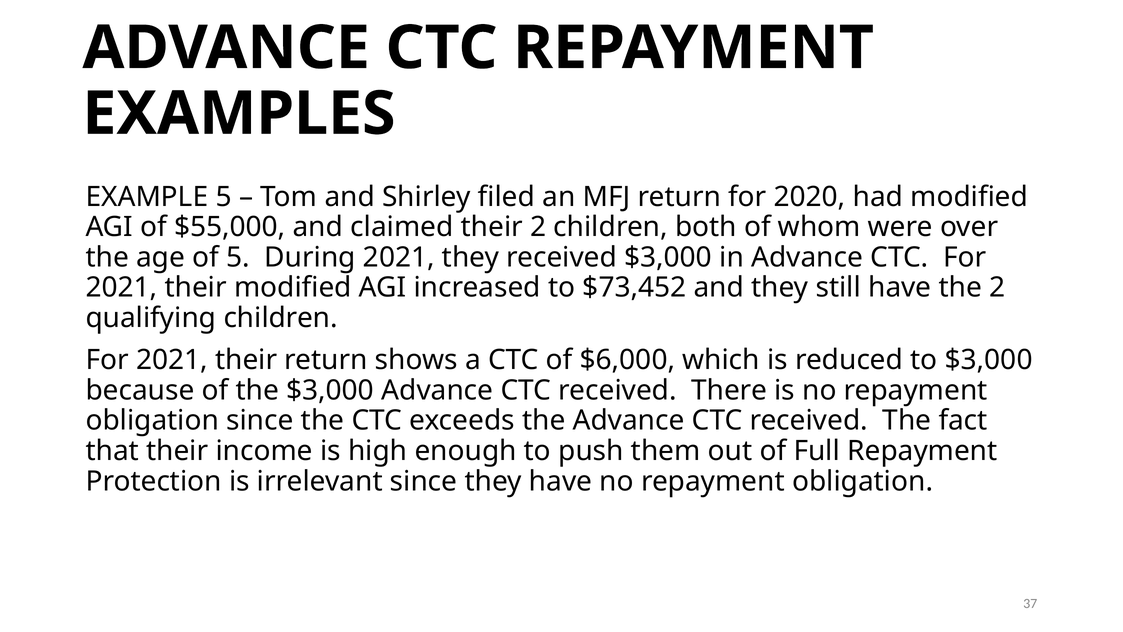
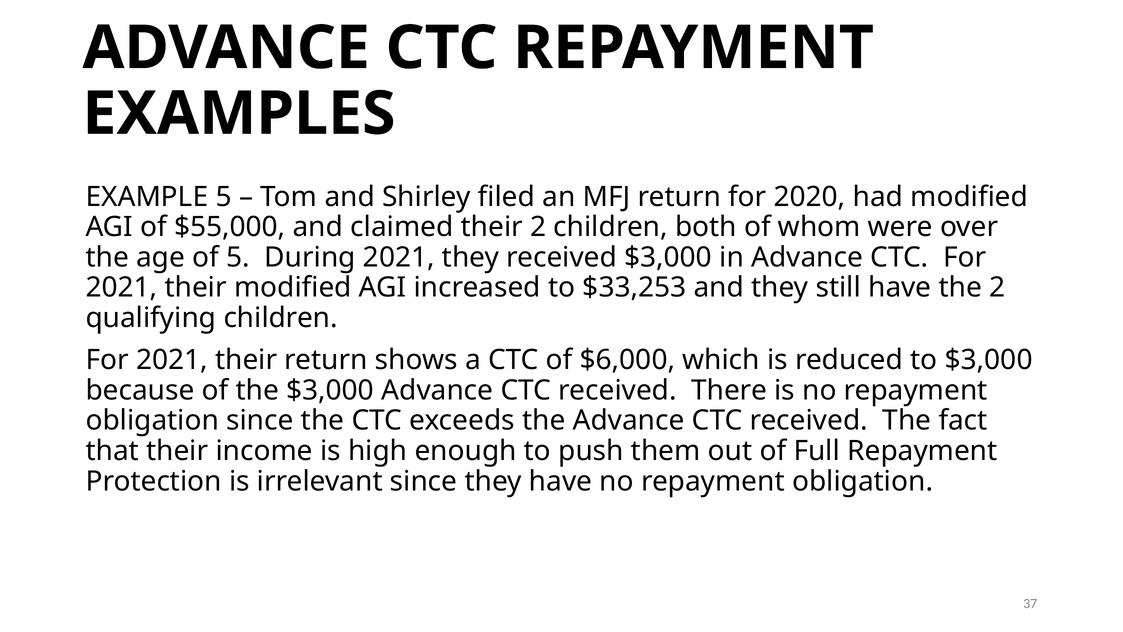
$73,452: $73,452 -> $33,253
